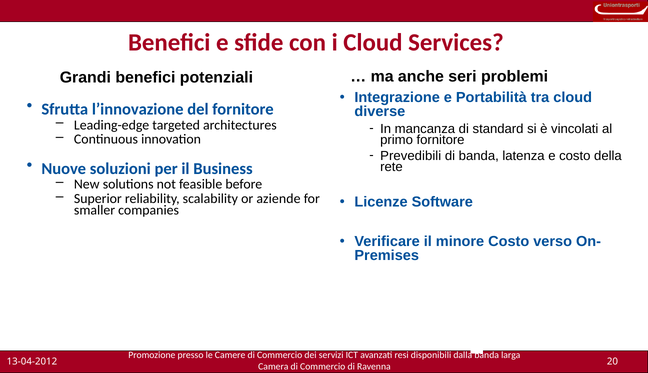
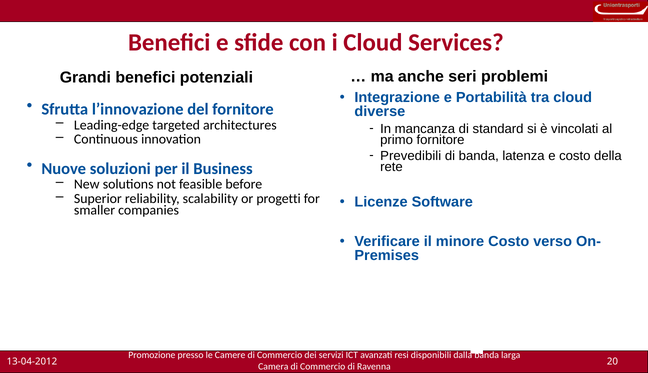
aziende: aziende -> progetti
